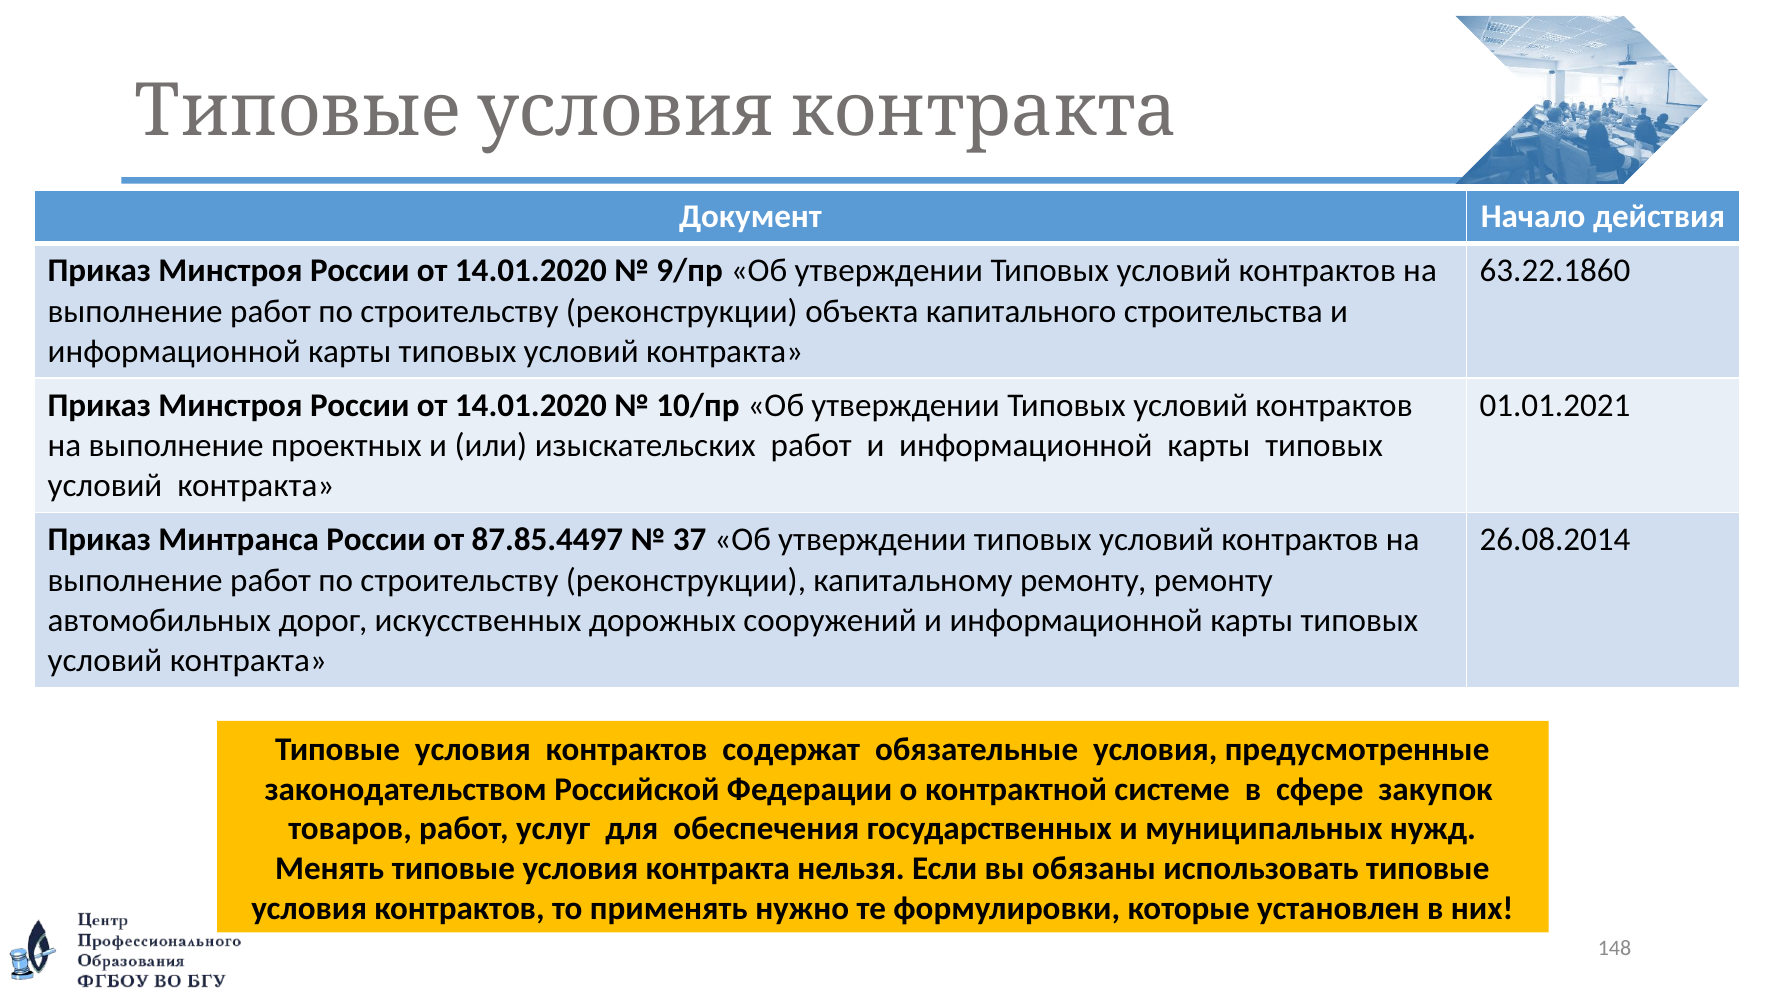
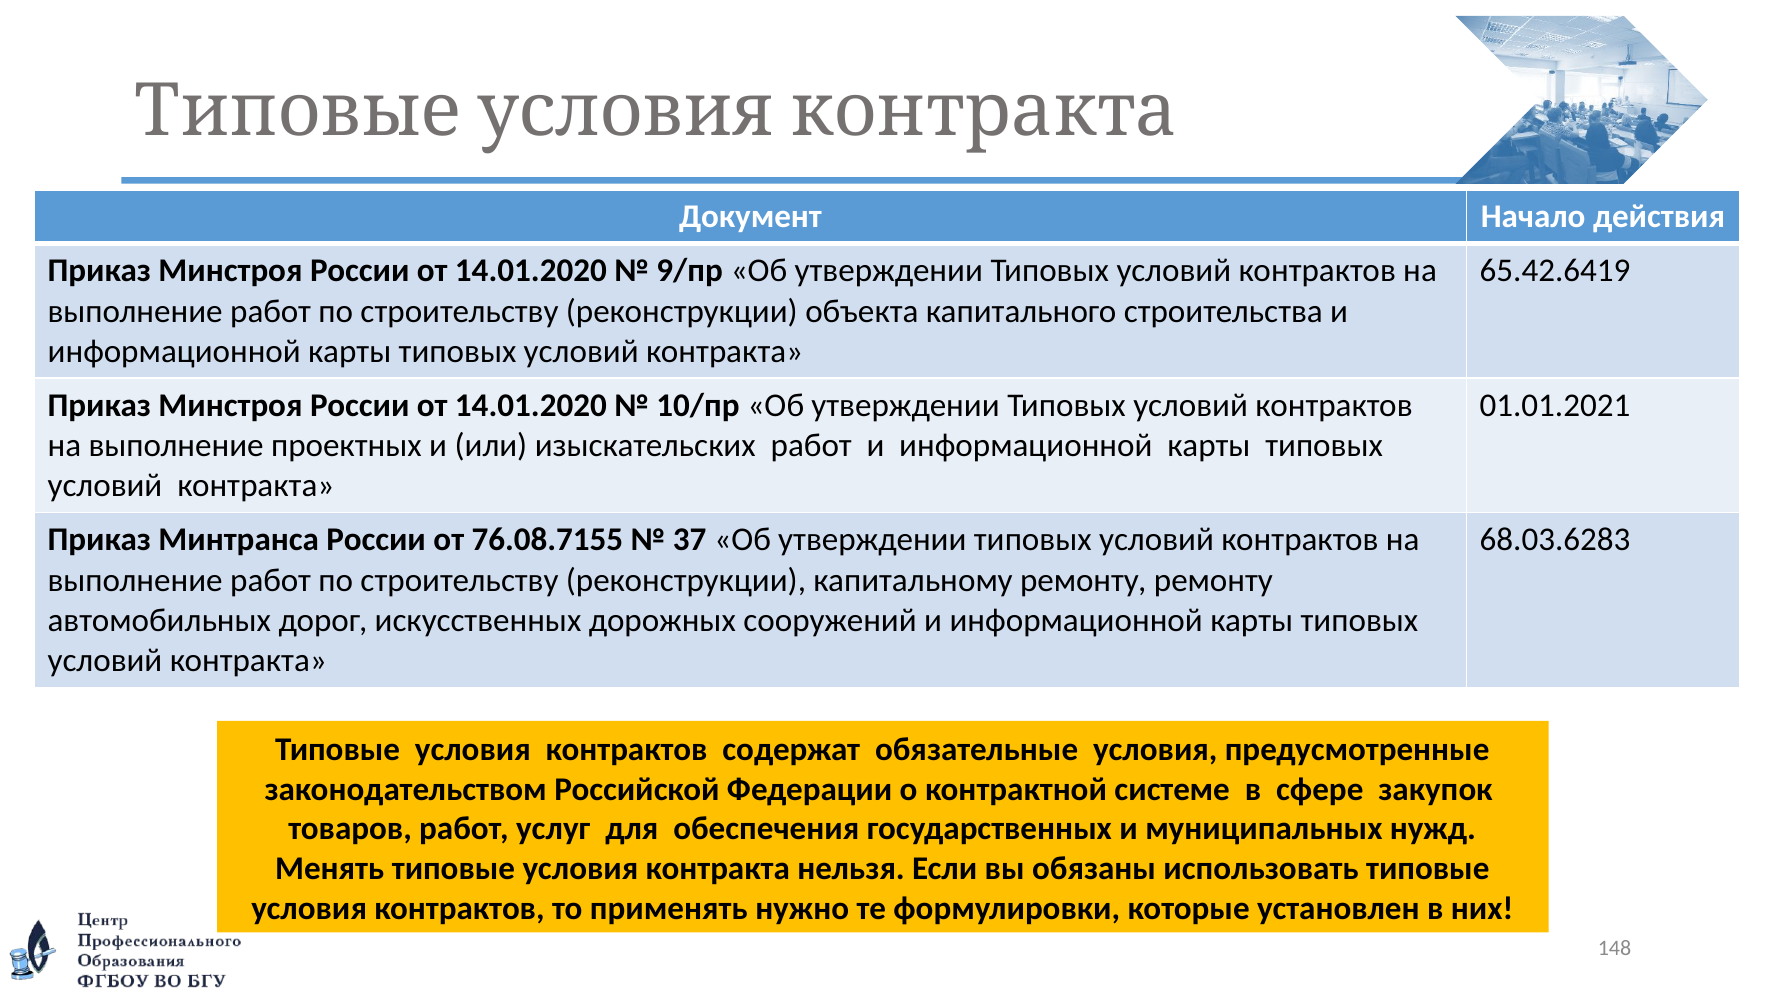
63.22.1860: 63.22.1860 -> 65.42.6419
87.85.4497: 87.85.4497 -> 76.08.7155
26.08.2014: 26.08.2014 -> 68.03.6283
